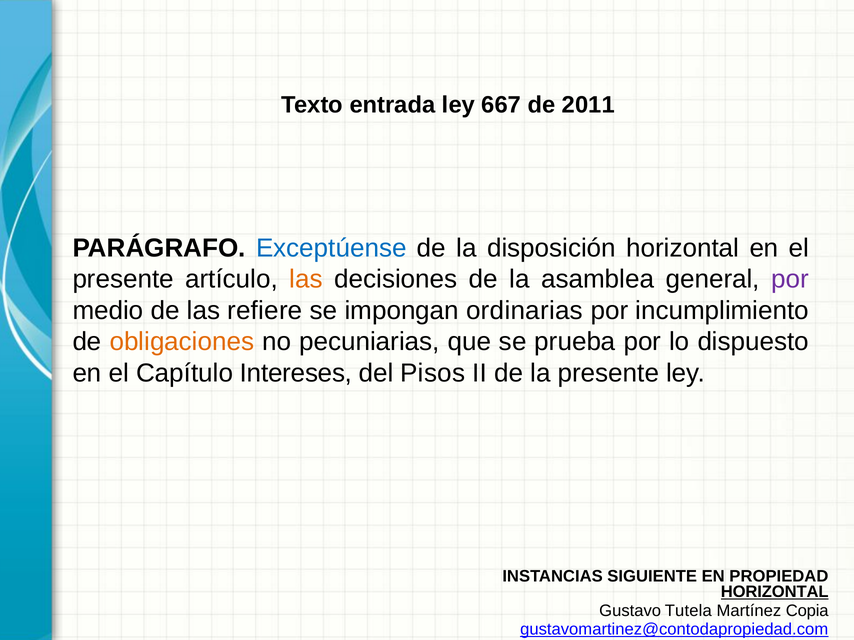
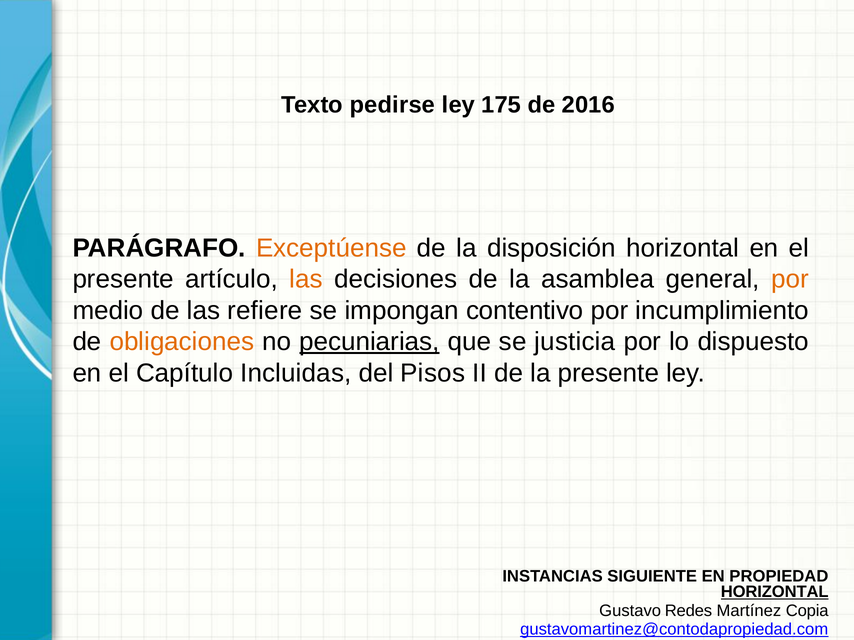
entrada: entrada -> pedirse
667: 667 -> 175
2011: 2011 -> 2016
Exceptúense colour: blue -> orange
por at (790, 280) colour: purple -> orange
ordinarias: ordinarias -> contentivo
pecuniarias underline: none -> present
prueba: prueba -> justicia
Intereses: Intereses -> Incluidas
Tutela: Tutela -> Redes
